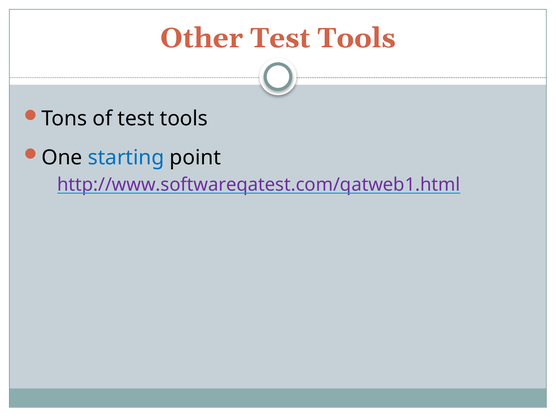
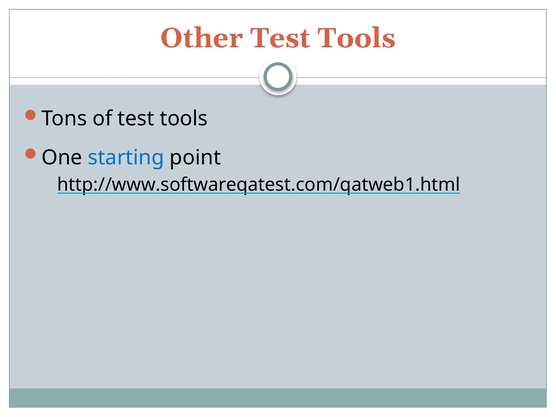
http://www.softwareqatest.com/qatweb1.html colour: purple -> black
